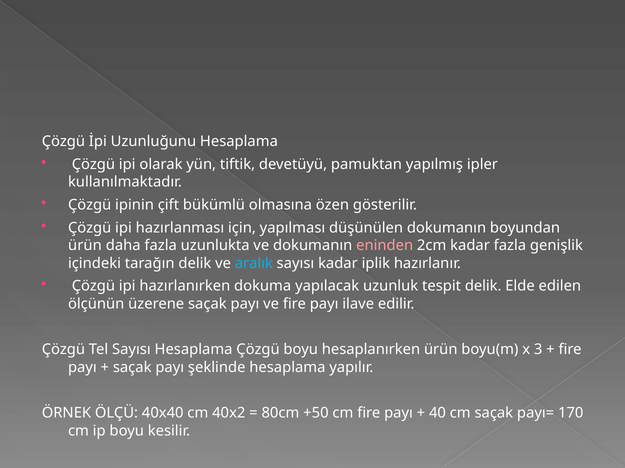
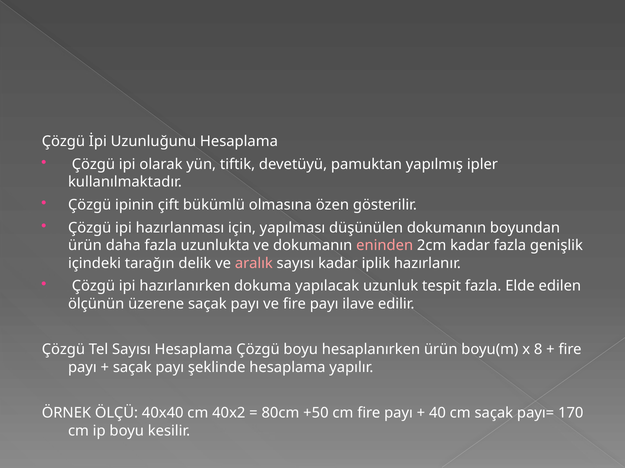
aralık colour: light blue -> pink
tespit delik: delik -> fazla
3: 3 -> 8
